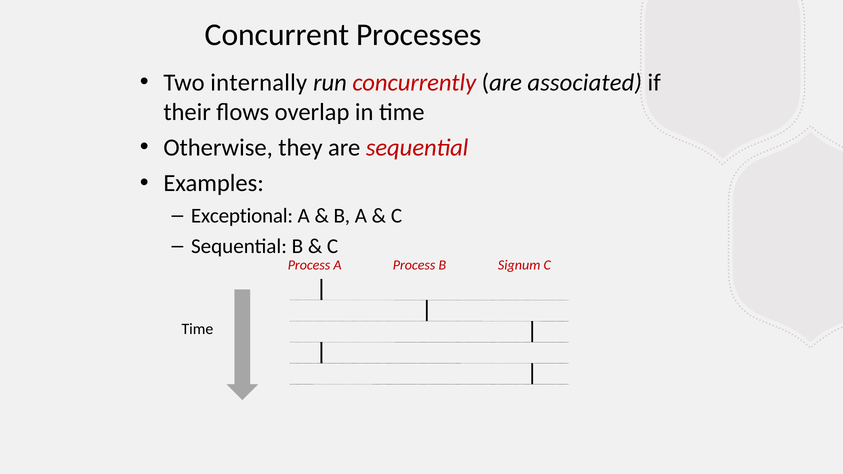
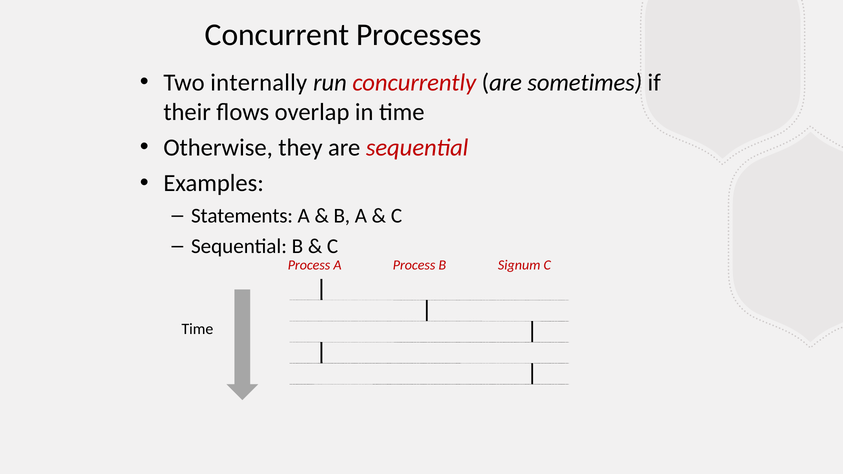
associated: associated -> sometimes
Exceptional: Exceptional -> Statements
